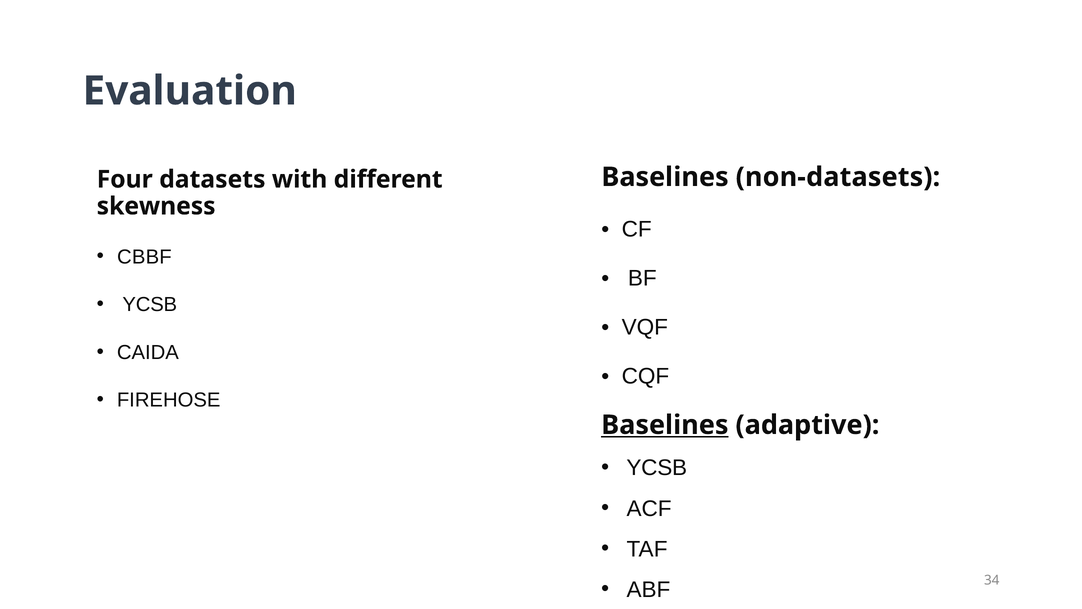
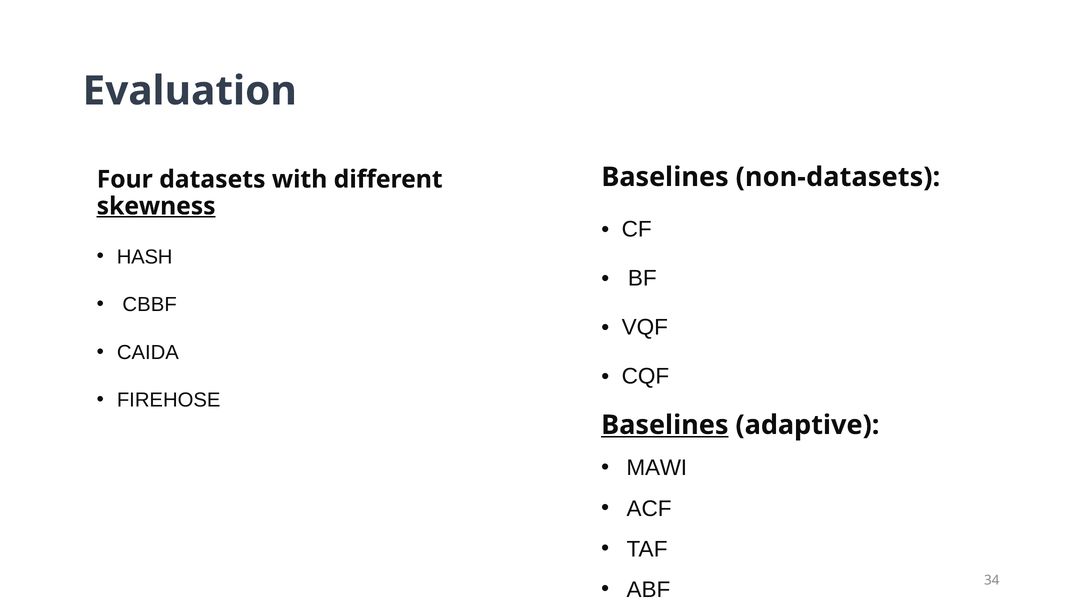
skewness underline: none -> present
CBBF: CBBF -> HASH
YCSB at (150, 304): YCSB -> CBBF
YCSB at (657, 468): YCSB -> MAWI
